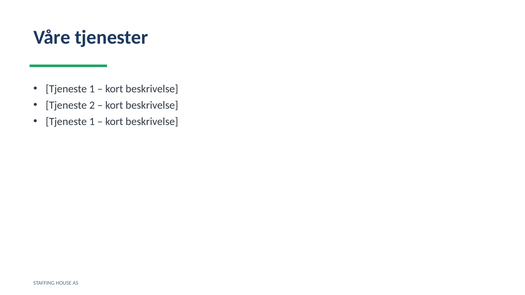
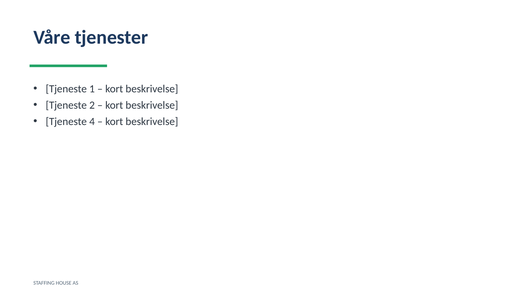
1 at (92, 122): 1 -> 4
